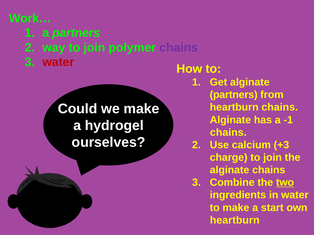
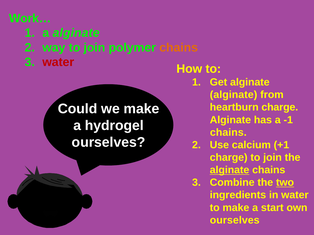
a partners: partners -> alginate
chains at (179, 48) colour: purple -> orange
partners at (234, 95): partners -> alginate
heartburn chains: chains -> charge
+3: +3 -> +1
alginate at (230, 170) underline: none -> present
heartburn at (235, 221): heartburn -> ourselves
